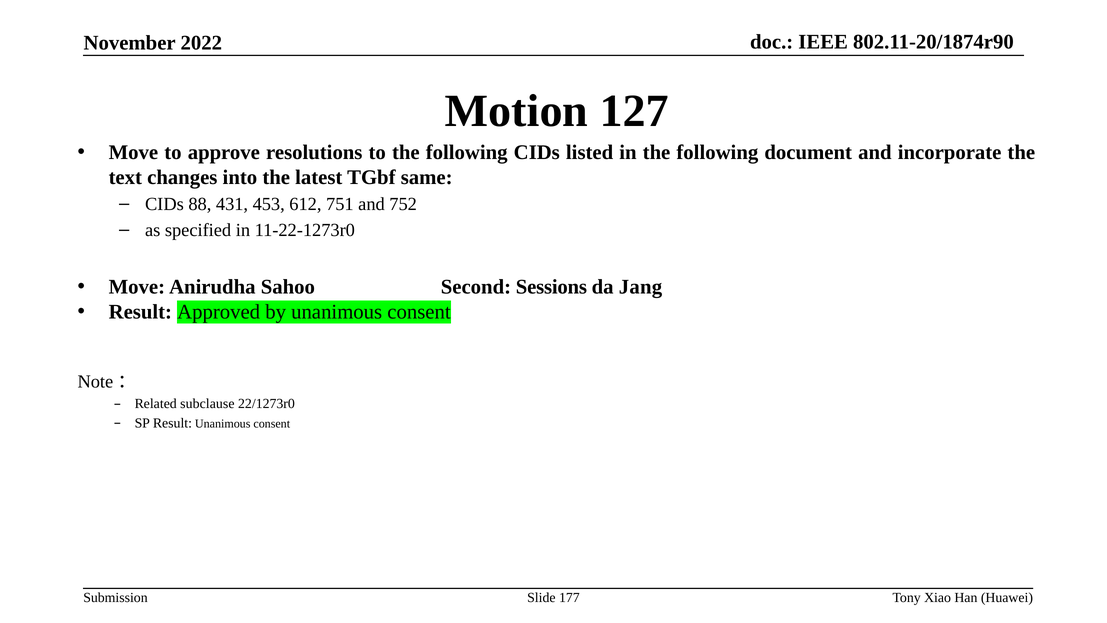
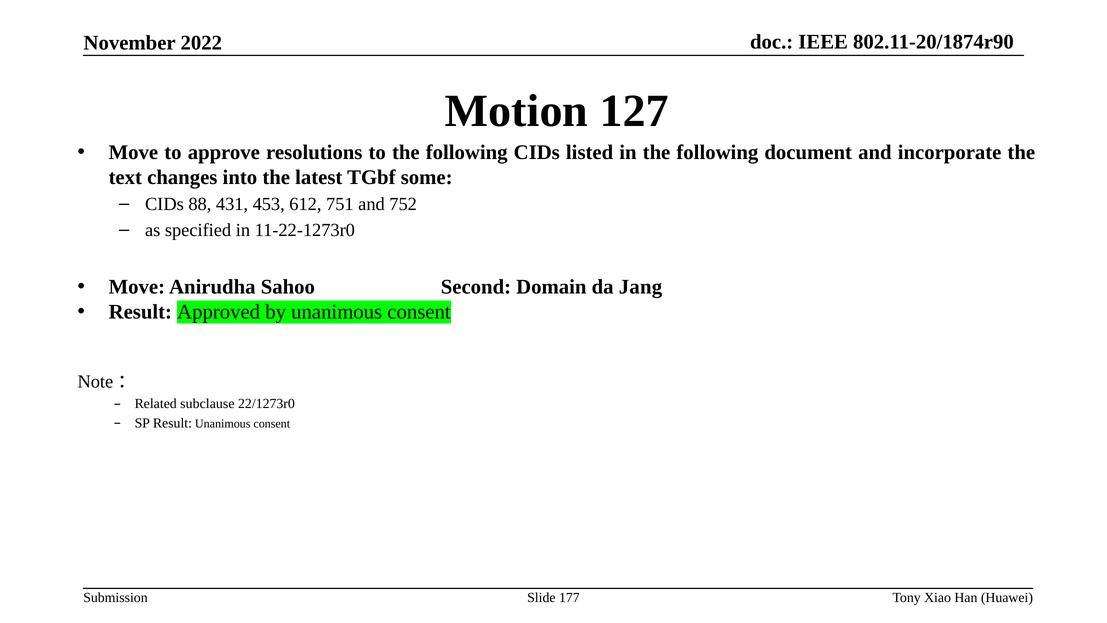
same: same -> some
Sessions: Sessions -> Domain
